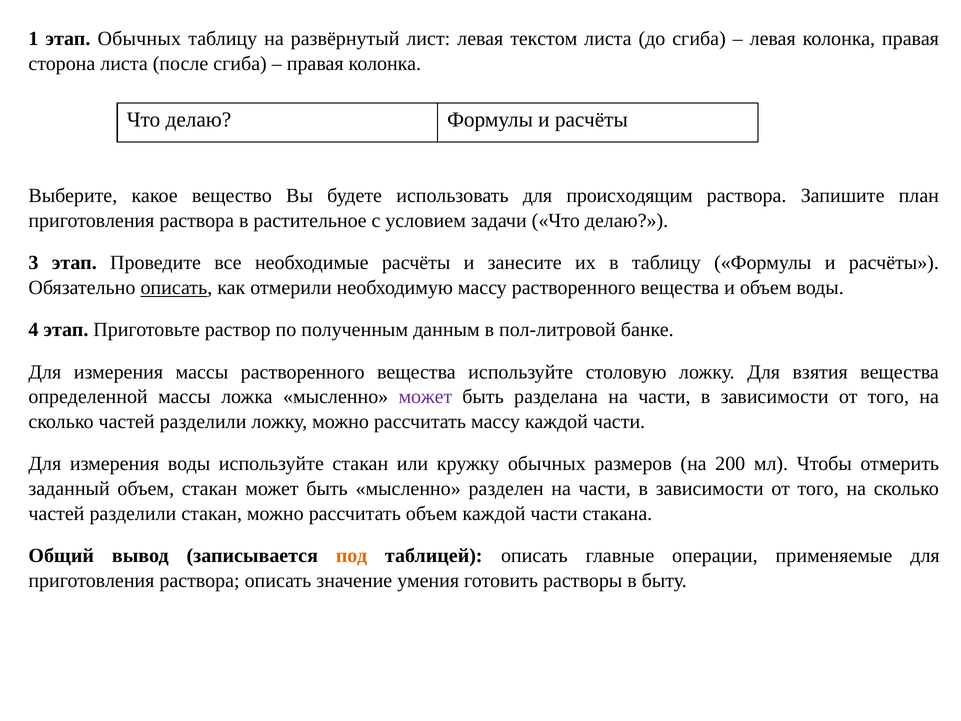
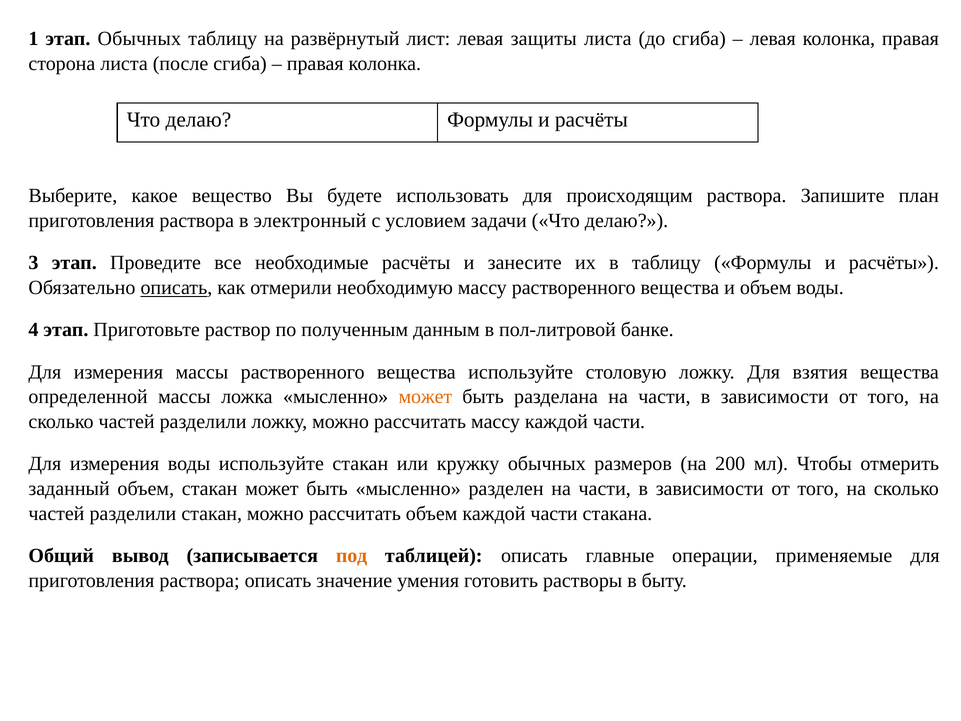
текстом: текстом -> защиты
растительное: растительное -> электронный
может at (425, 397) colour: purple -> orange
